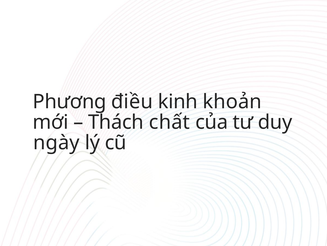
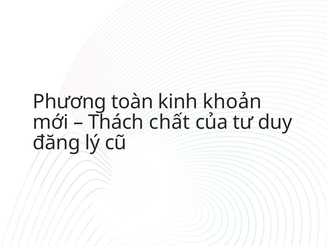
điều: điều -> toàn
ngày: ngày -> đăng
